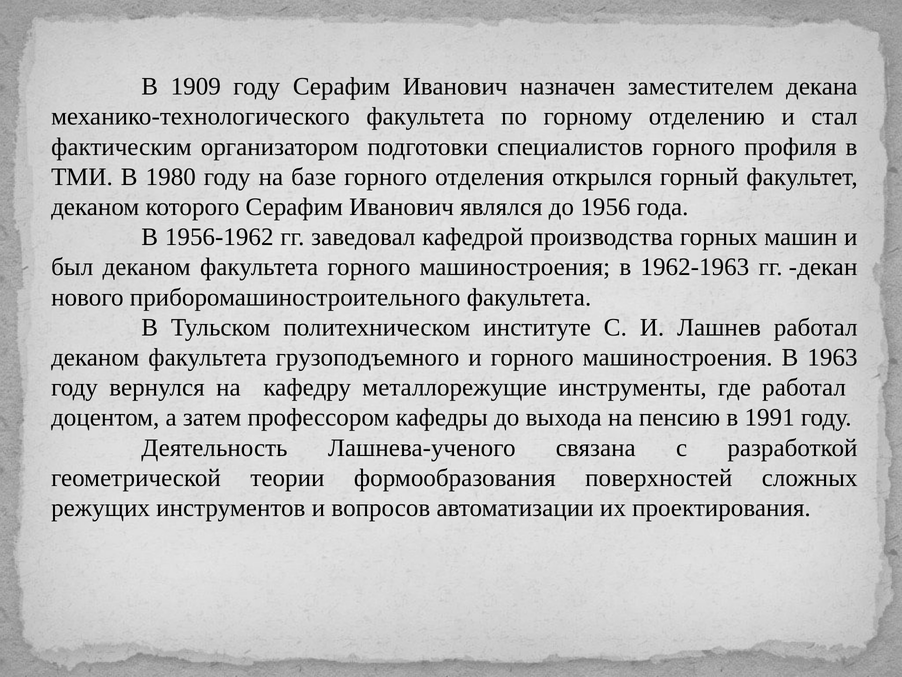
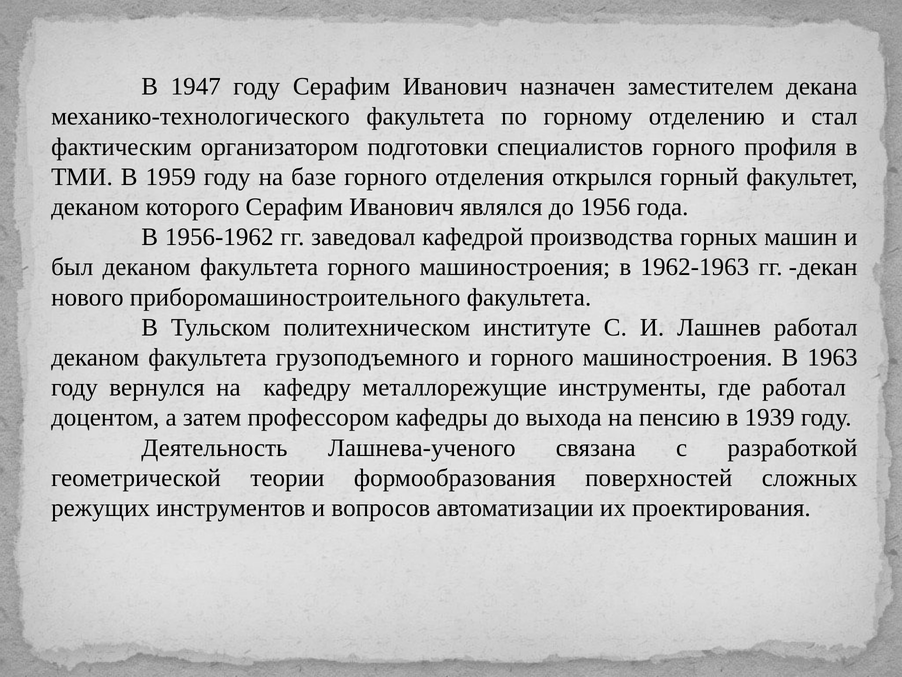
1909: 1909 -> 1947
1980: 1980 -> 1959
1991: 1991 -> 1939
